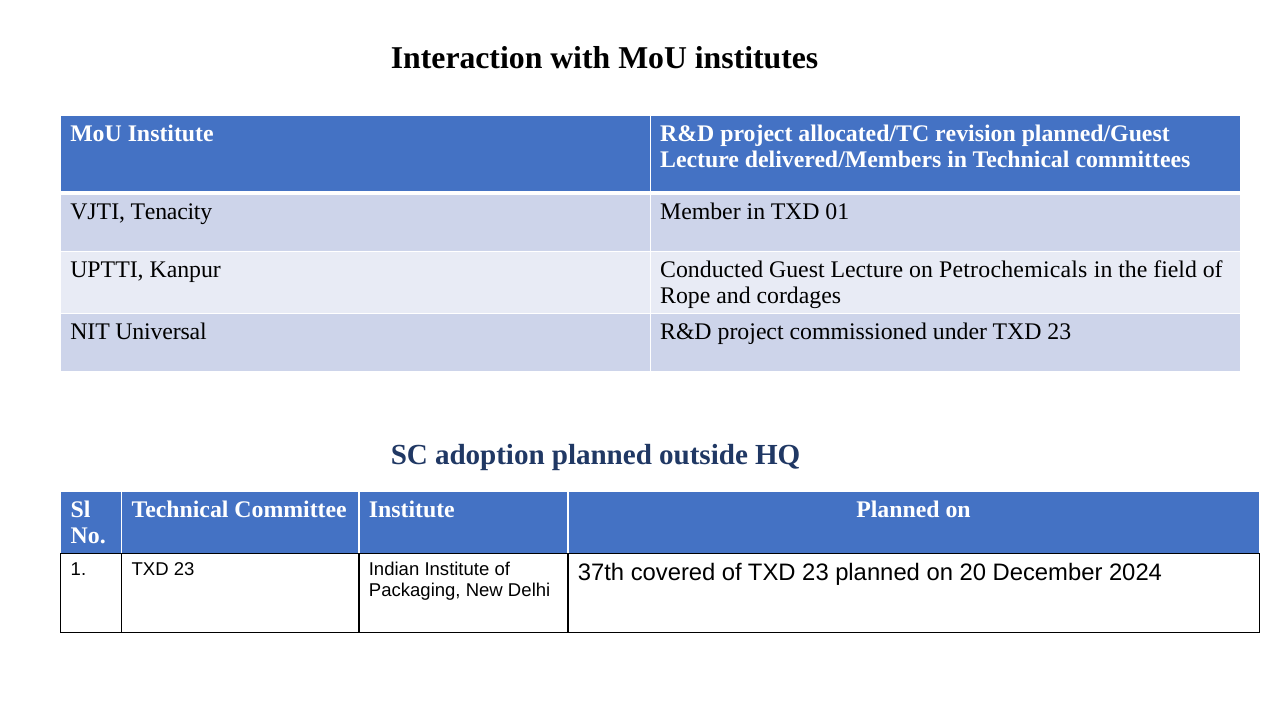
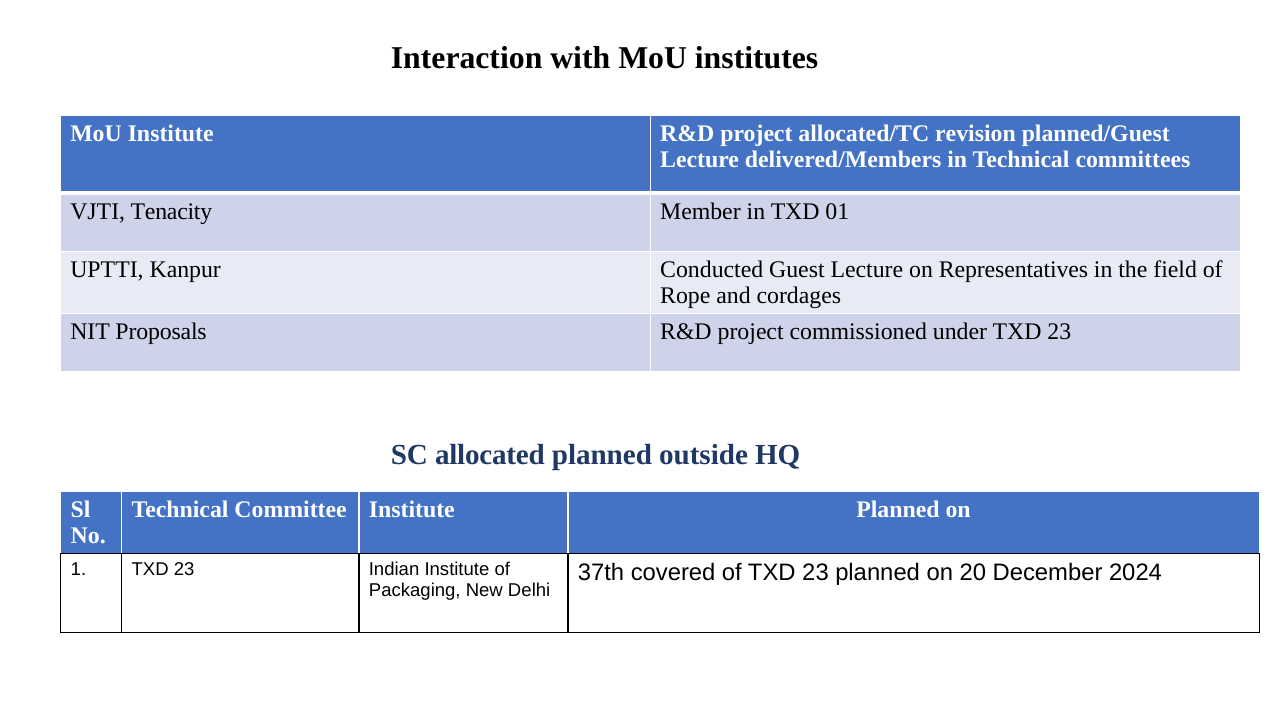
Petrochemicals: Petrochemicals -> Representatives
Universal: Universal -> Proposals
adoption: adoption -> allocated
